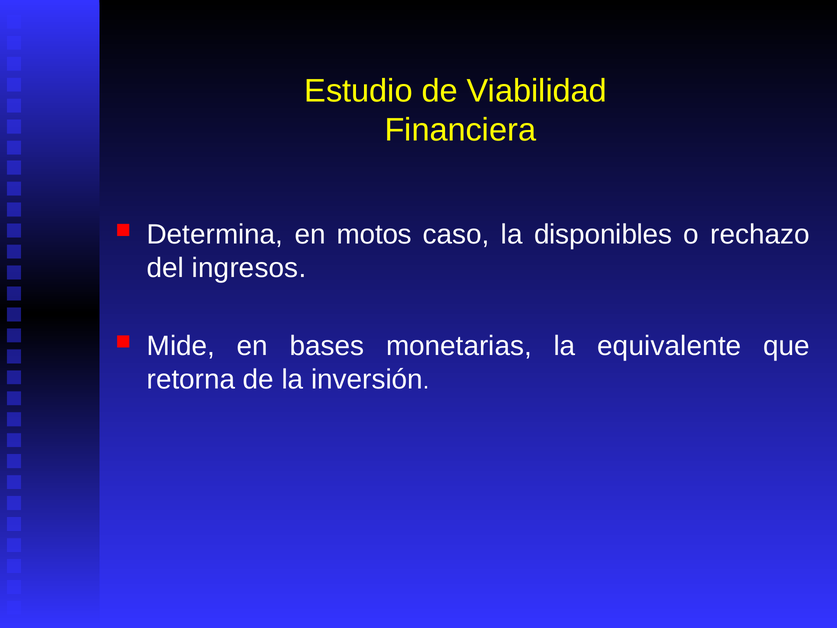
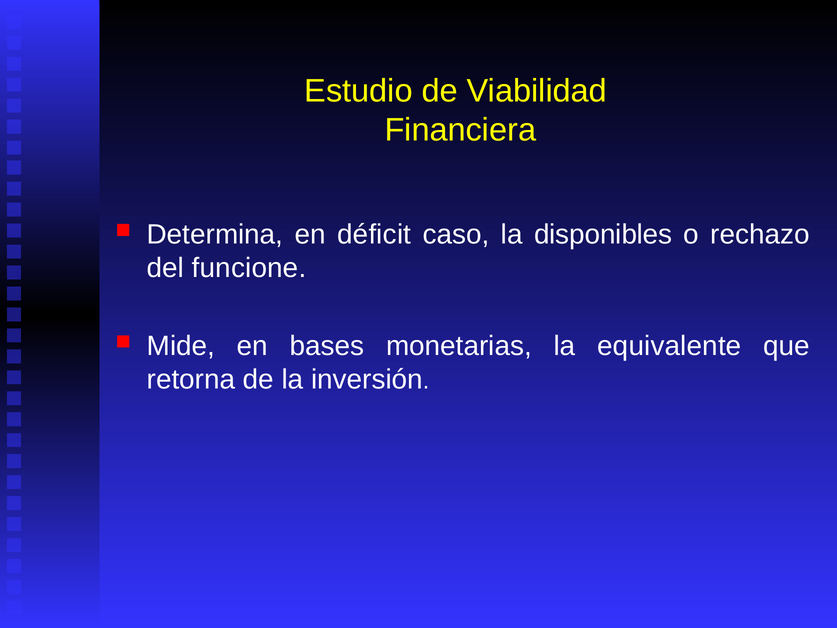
motos: motos -> déficit
ingresos: ingresos -> funcione
